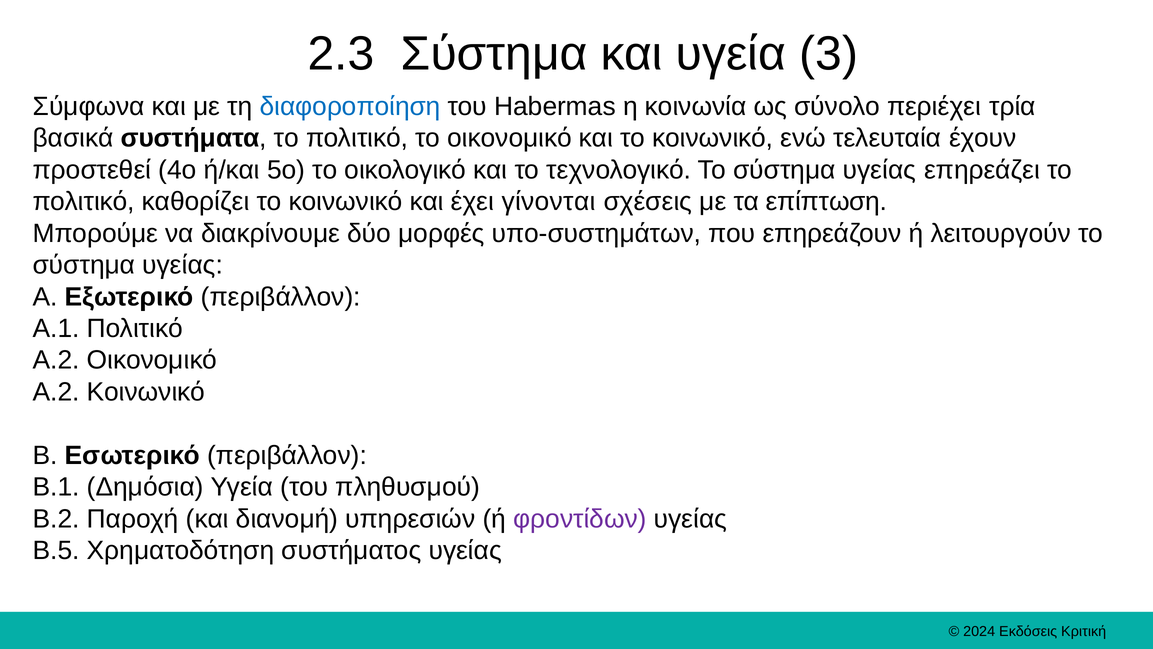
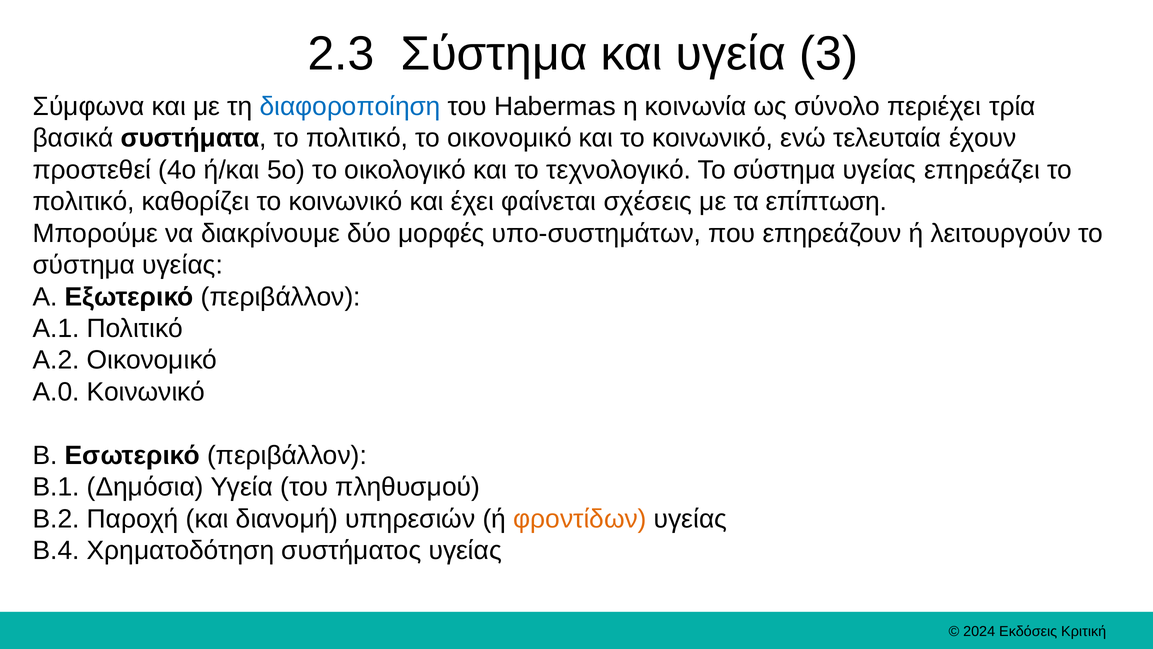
γίνονται: γίνονται -> φαίνεται
Α.2 at (56, 392): Α.2 -> Α.0
φροντίδων colour: purple -> orange
Β.5: Β.5 -> Β.4
